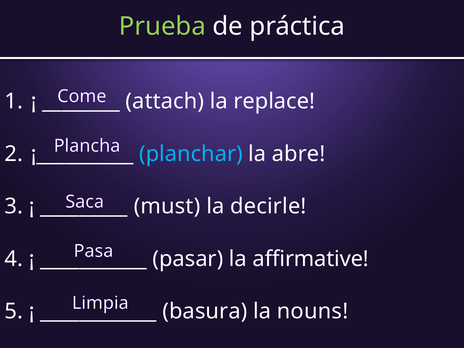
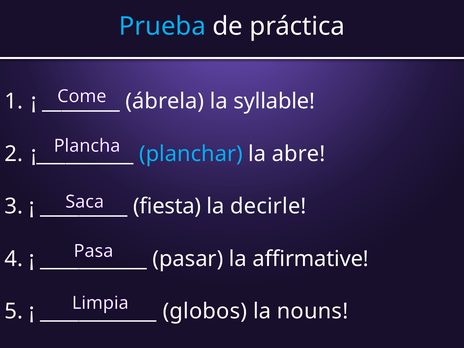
Prueba colour: light green -> light blue
attach: attach -> ábrela
replace: replace -> syllable
must: must -> fiesta
basura: basura -> globos
